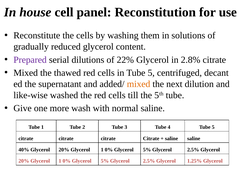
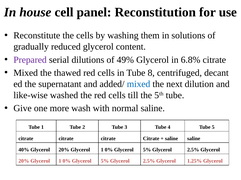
22%: 22% -> 49%
2.8%: 2.8% -> 6.8%
in Tube 5: 5 -> 8
mixed at (139, 84) colour: orange -> blue
